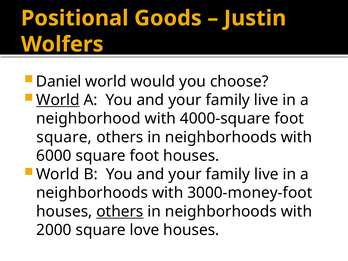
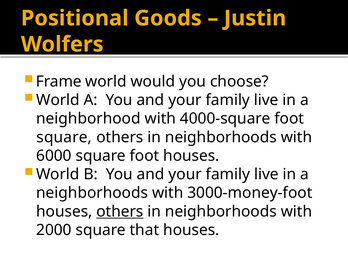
Daniel: Daniel -> Frame
World at (58, 100) underline: present -> none
love: love -> that
